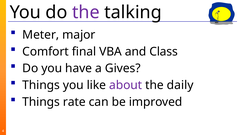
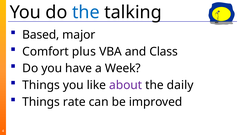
the at (86, 12) colour: purple -> blue
Meter: Meter -> Based
final: final -> plus
Gives: Gives -> Week
